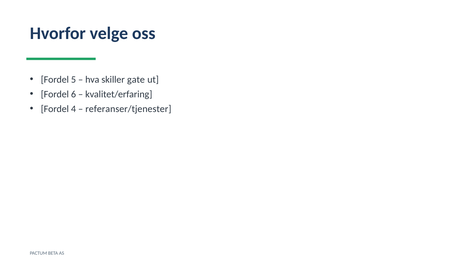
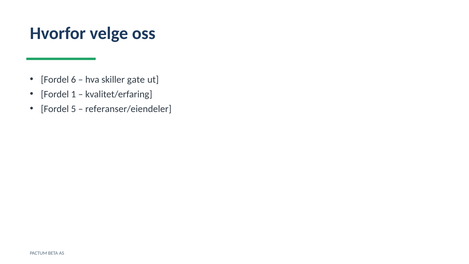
5: 5 -> 6
6: 6 -> 1
4: 4 -> 5
referanser/tjenester: referanser/tjenester -> referanser/eiendeler
